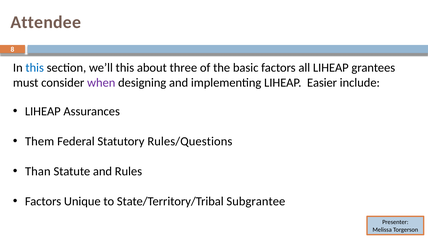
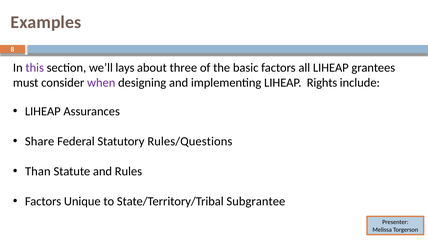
Attendee: Attendee -> Examples
this at (35, 67) colour: blue -> purple
we’ll this: this -> lays
Easier: Easier -> Rights
Them: Them -> Share
